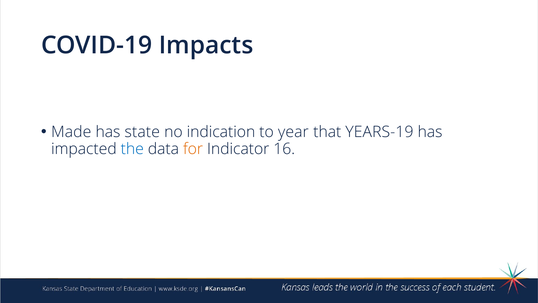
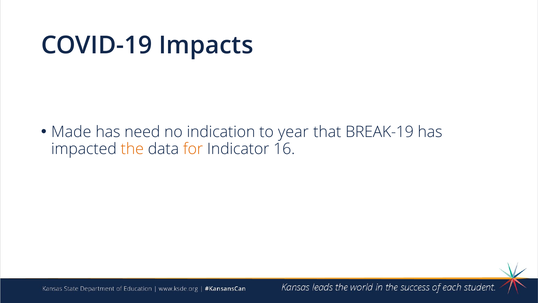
state: state -> need
YEARS-19: YEARS-19 -> BREAK-19
the colour: blue -> orange
